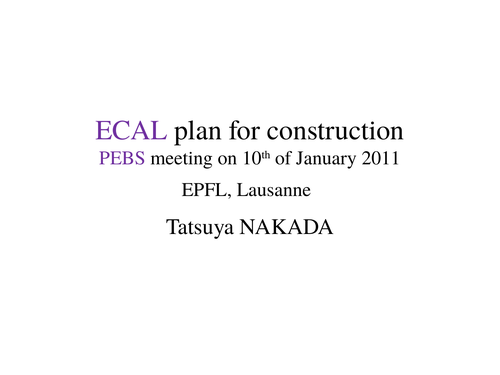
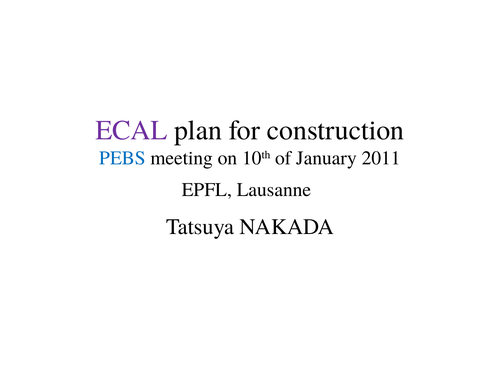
PEBS colour: purple -> blue
